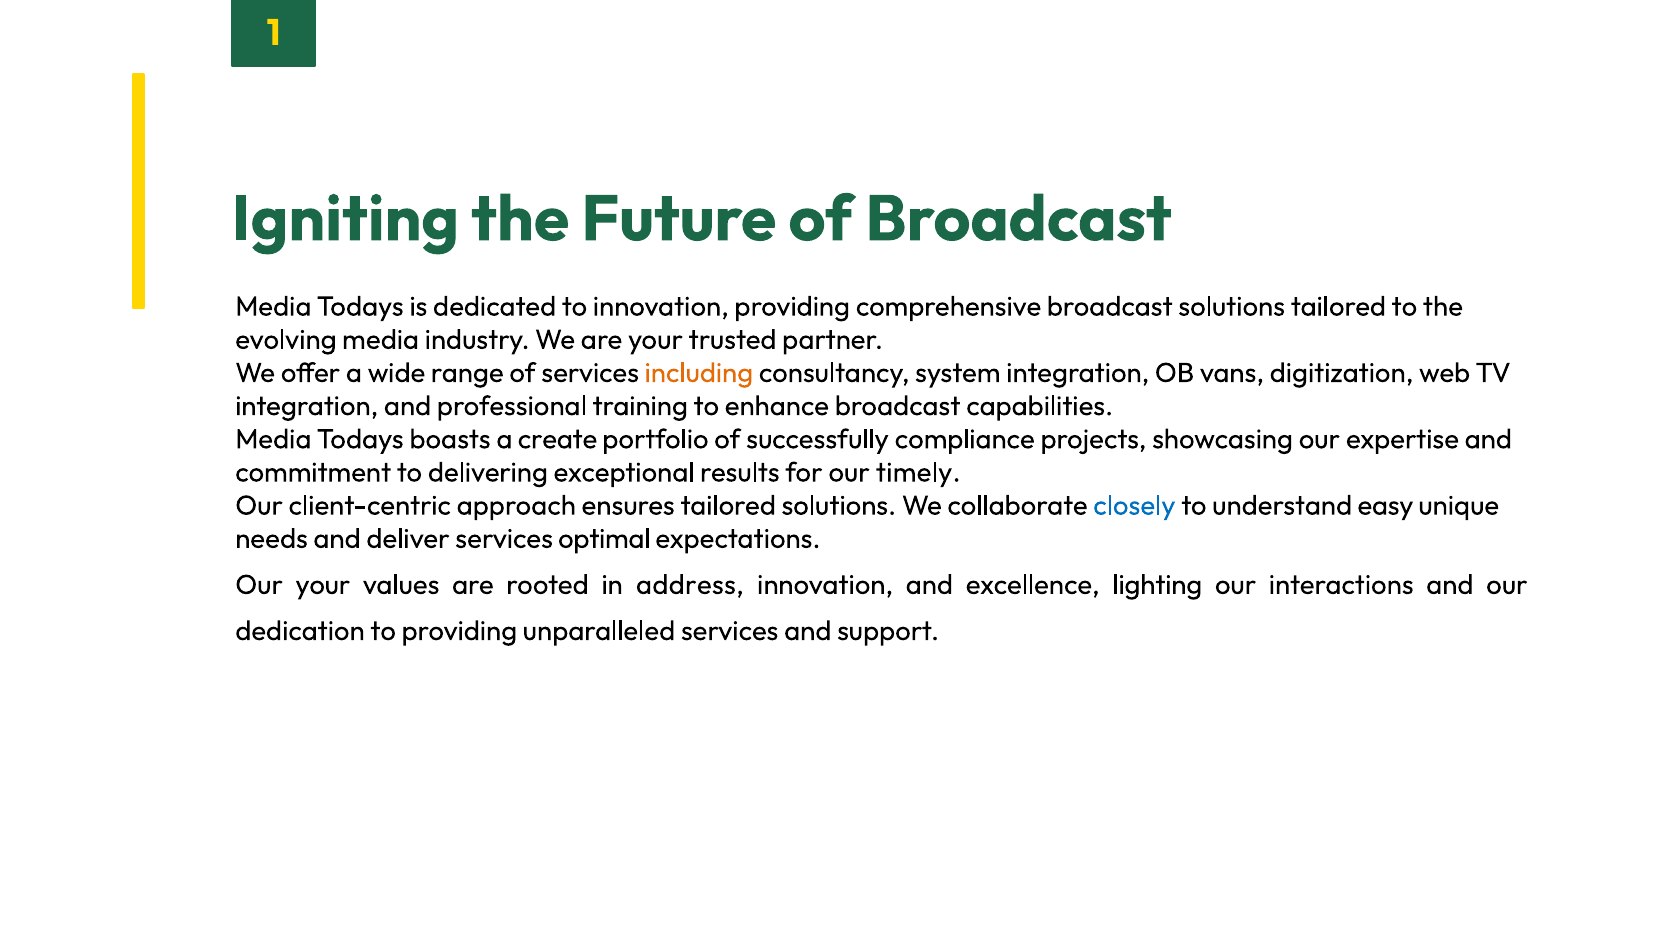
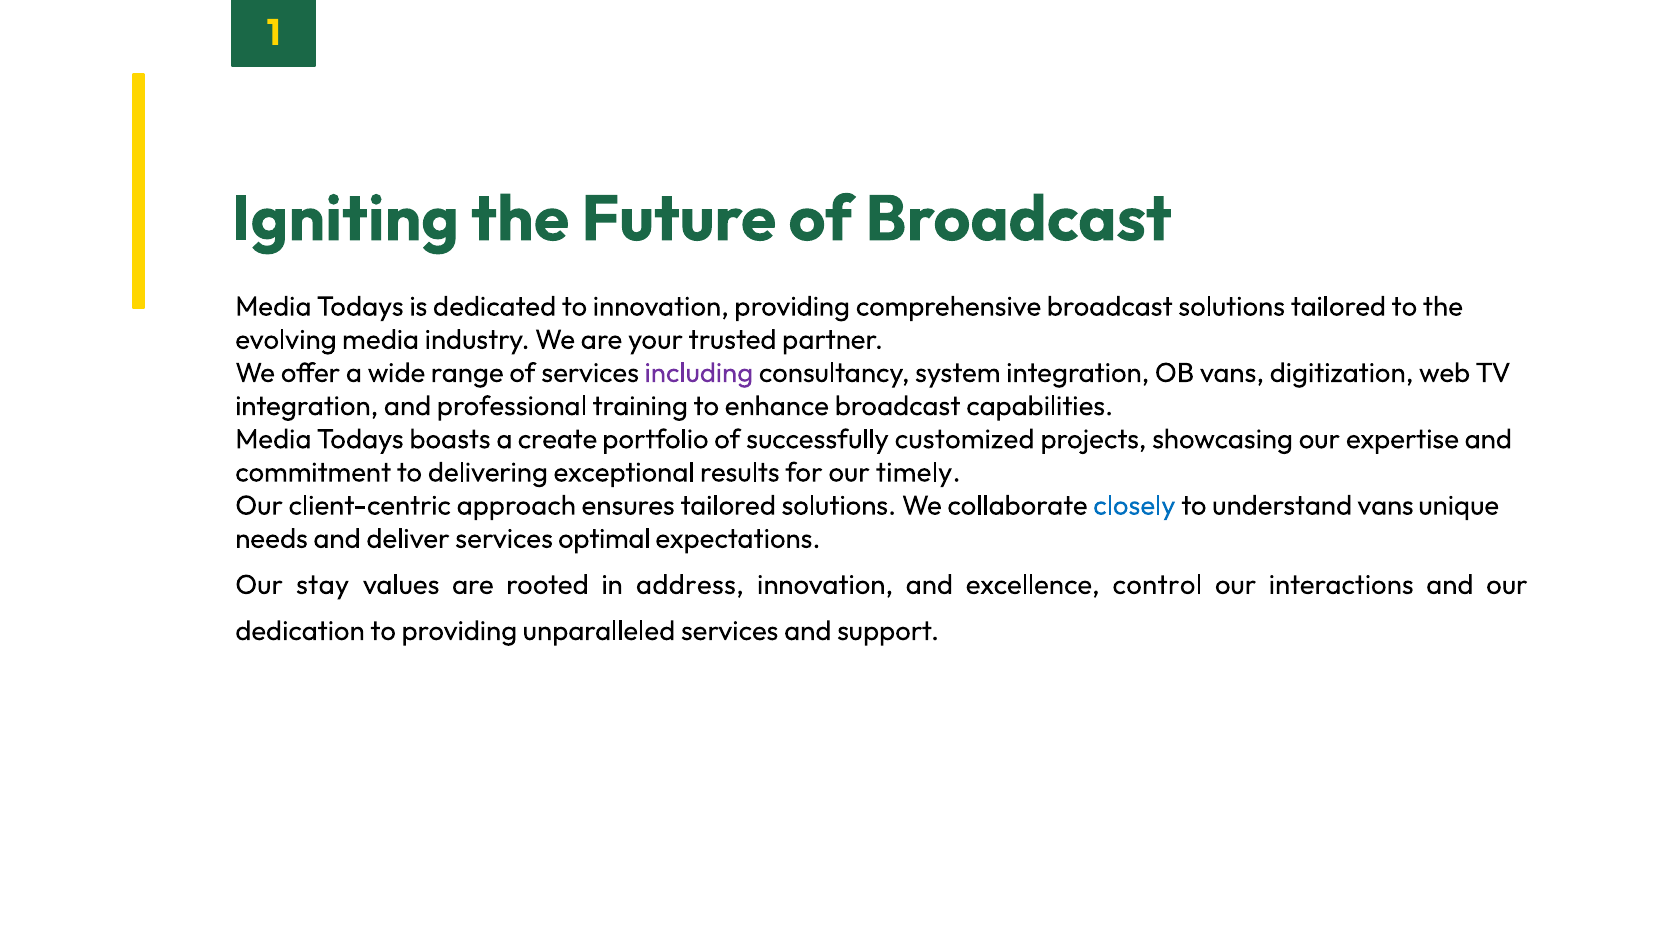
including colour: orange -> purple
compliance: compliance -> customized
understand easy: easy -> vans
Our your: your -> stay
lighting: lighting -> control
